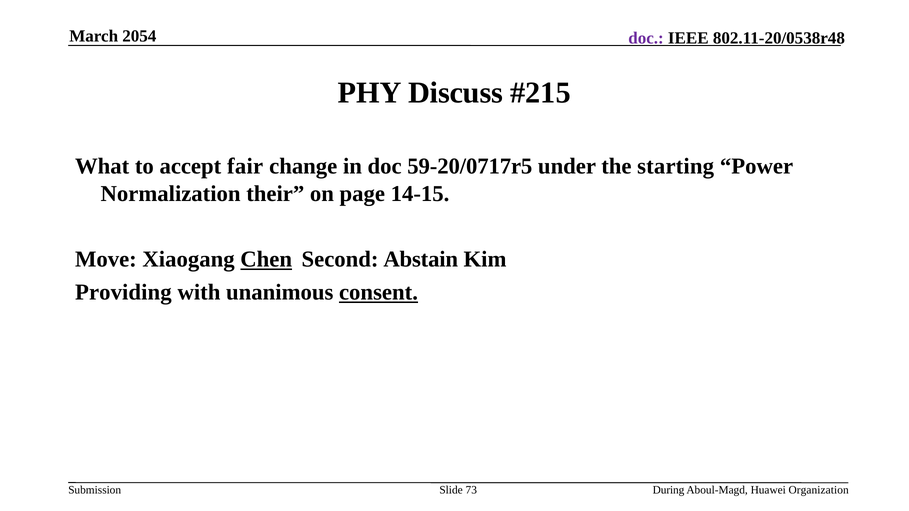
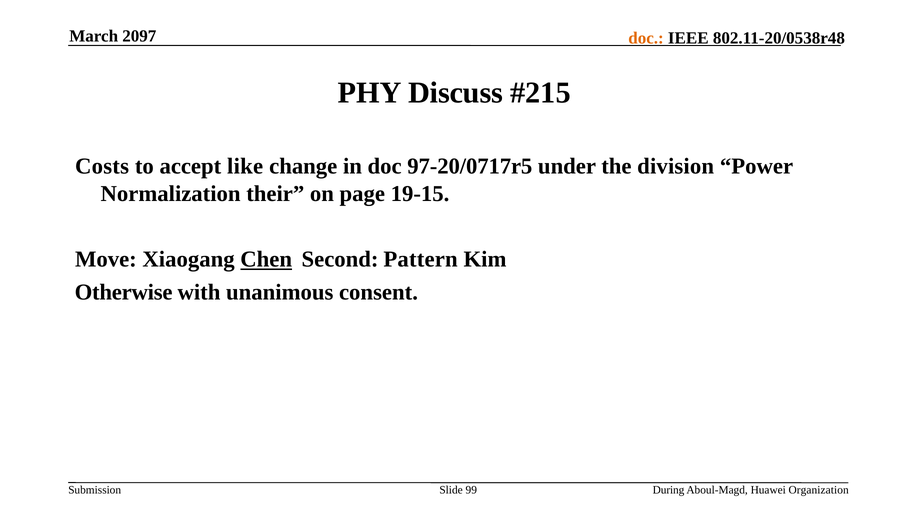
2054: 2054 -> 2097
doc at (646, 38) colour: purple -> orange
What: What -> Costs
fair: fair -> like
59-20/0717r5: 59-20/0717r5 -> 97-20/0717r5
starting: starting -> division
14-15: 14-15 -> 19-15
Abstain: Abstain -> Pattern
Providing: Providing -> Otherwise
consent underline: present -> none
73: 73 -> 99
